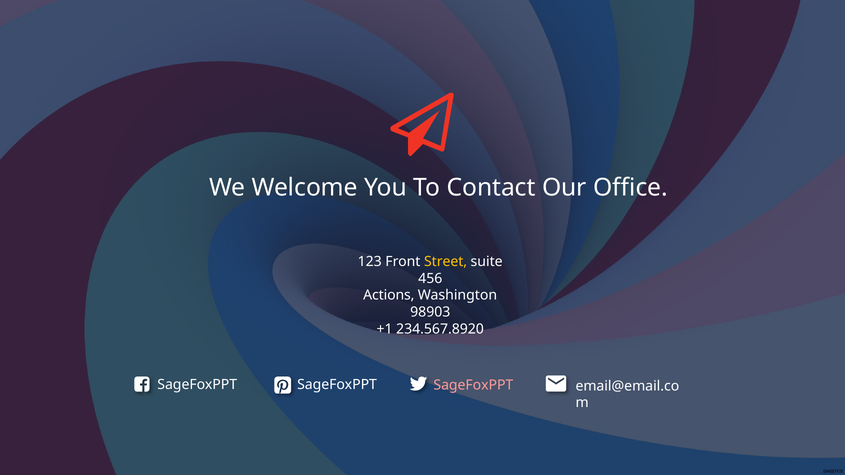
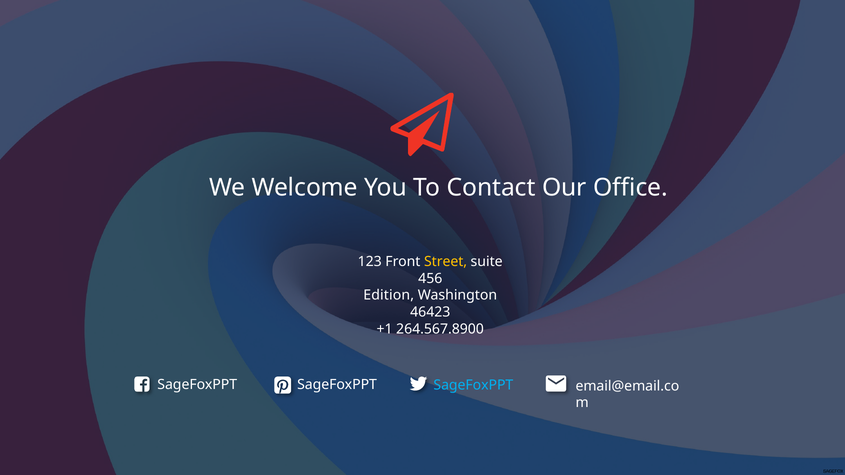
Actions: Actions -> Edition
98903: 98903 -> 46423
234.567.8920: 234.567.8920 -> 264.567.8900
SageFoxPPT at (473, 385) colour: pink -> light blue
